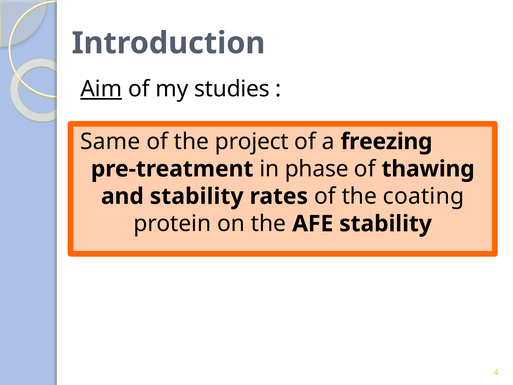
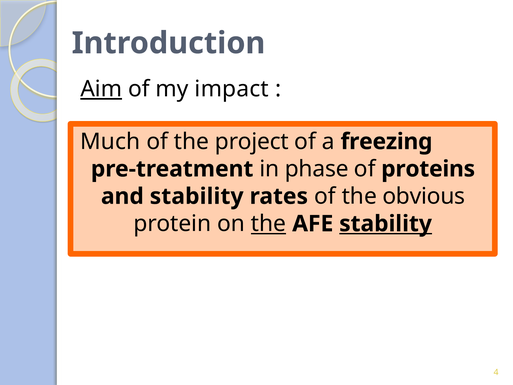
studies: studies -> impact
Same: Same -> Much
thawing: thawing -> proteins
coating: coating -> obvious
the at (269, 224) underline: none -> present
stability at (386, 224) underline: none -> present
